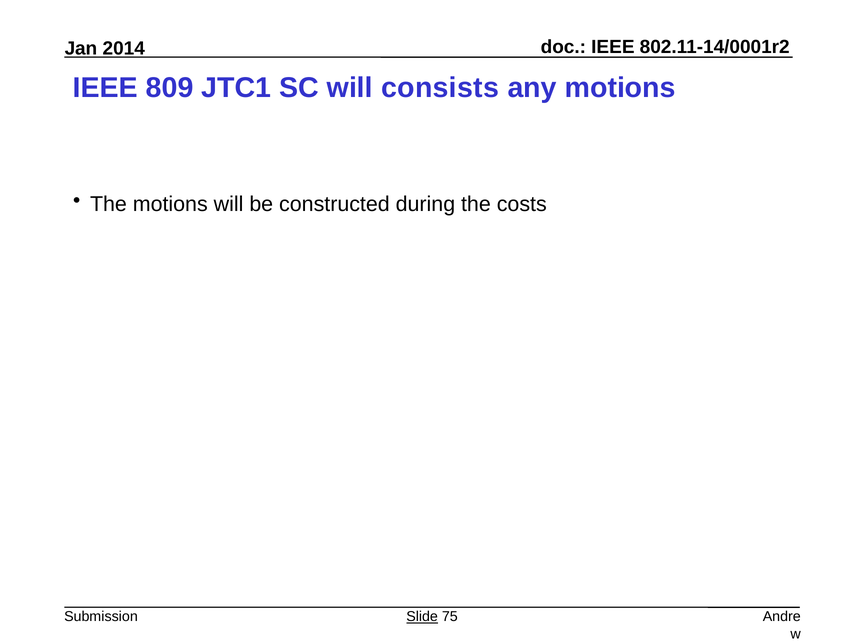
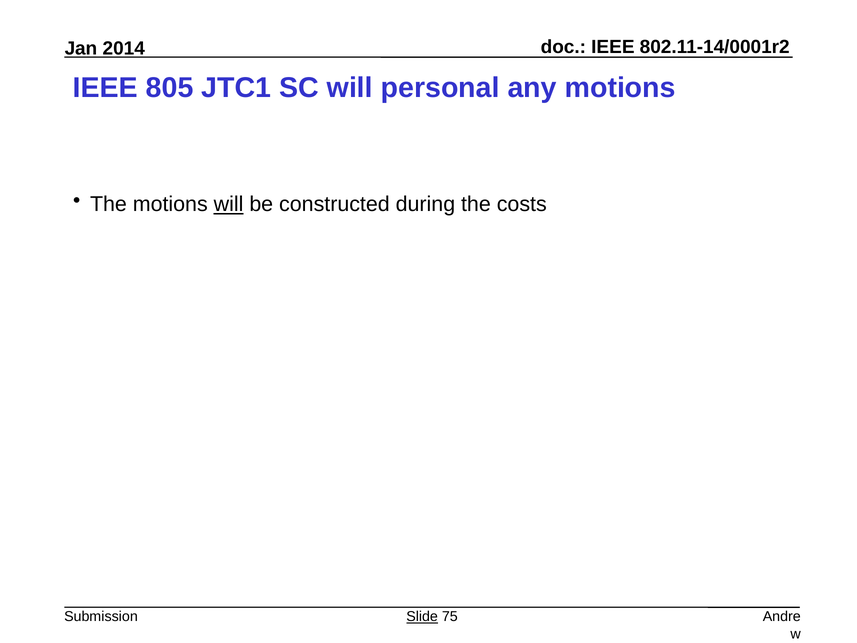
809: 809 -> 805
consists: consists -> personal
will at (229, 204) underline: none -> present
